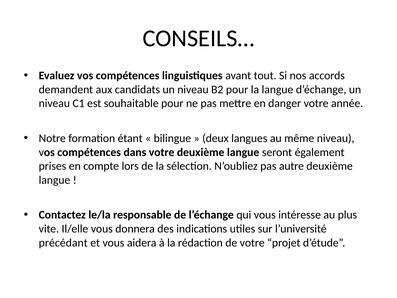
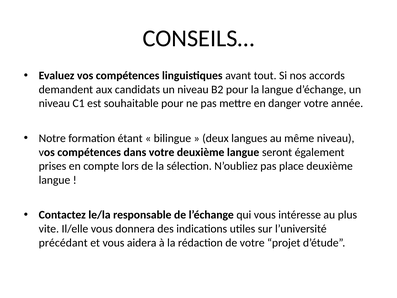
autre: autre -> place
